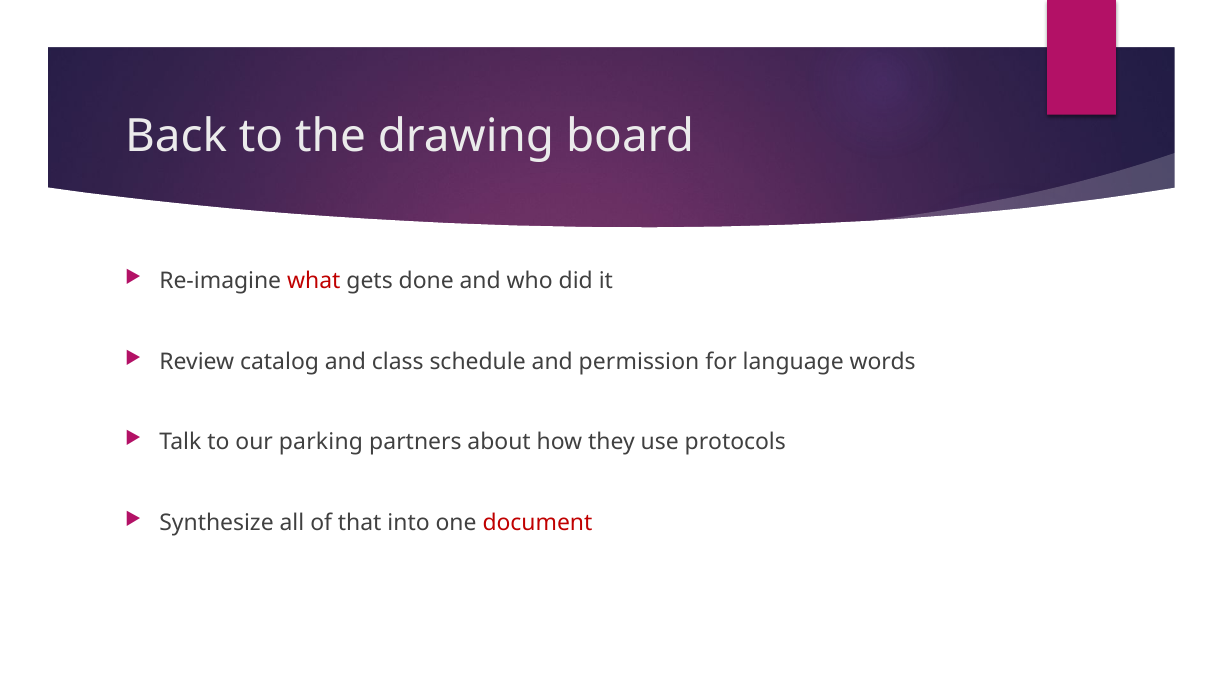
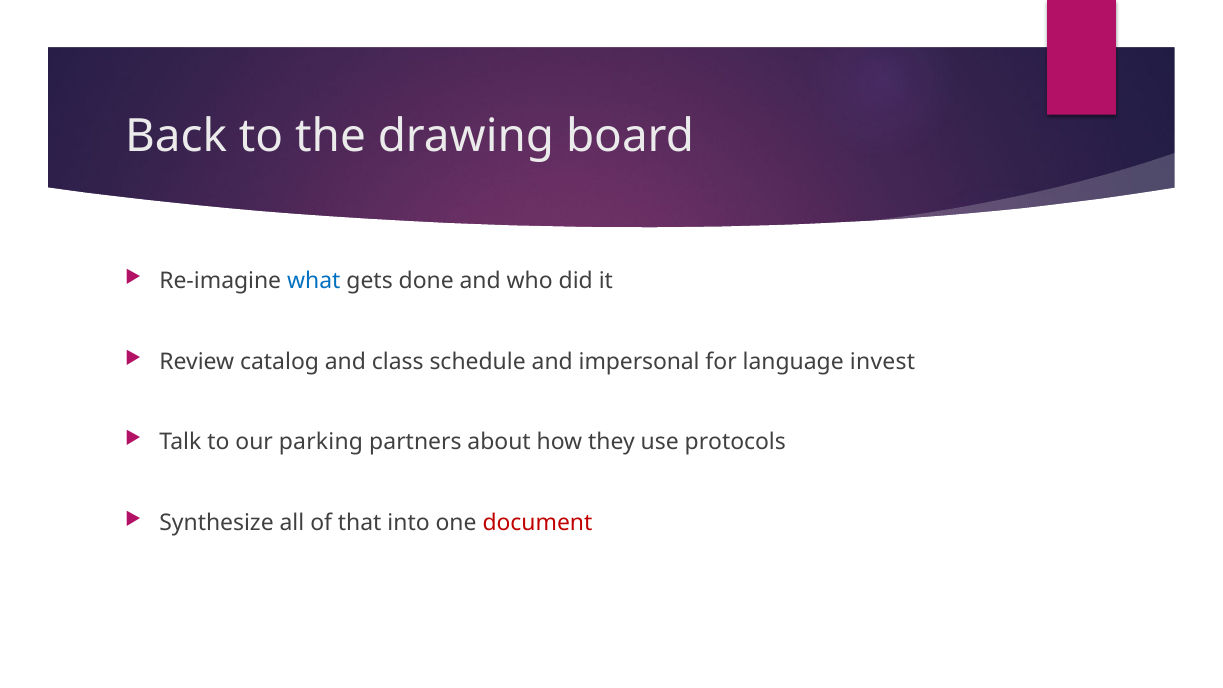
what colour: red -> blue
permission: permission -> impersonal
words: words -> invest
